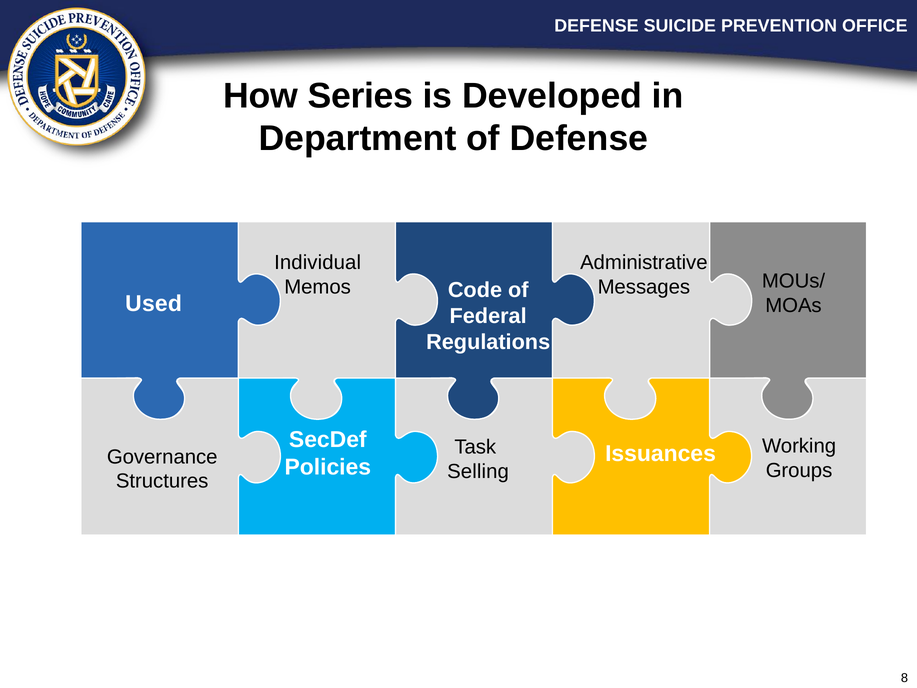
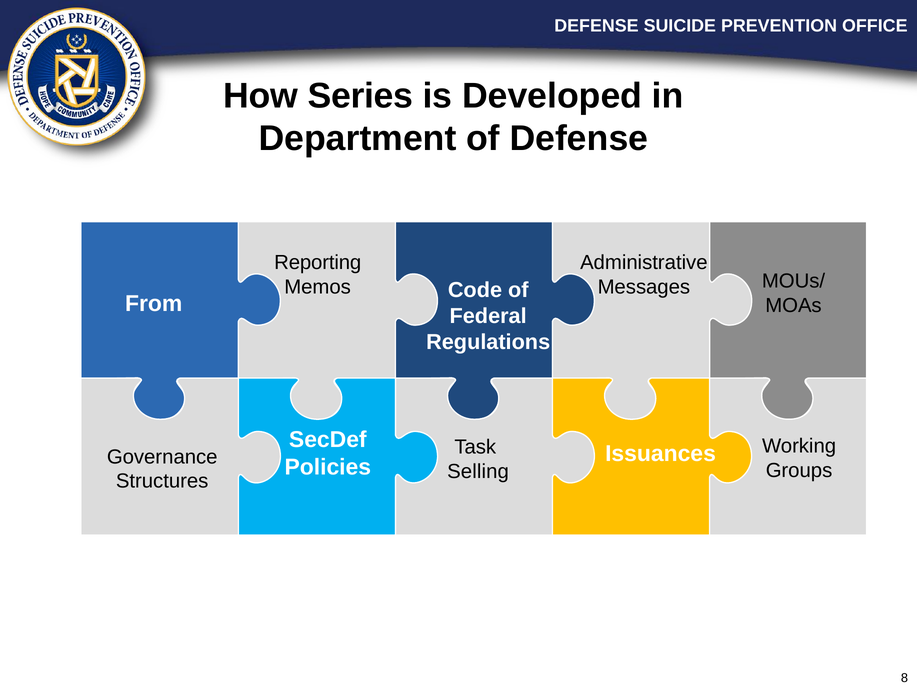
Individual: Individual -> Reporting
Used: Used -> From
